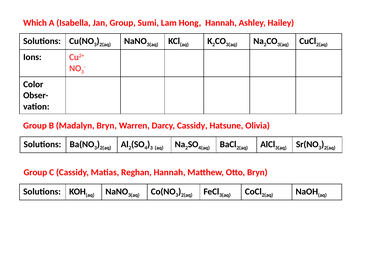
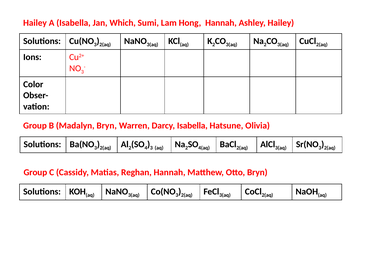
Which at (35, 23): Which -> Hailey
Jan Group: Group -> Which
Darcy Cassidy: Cassidy -> Isabella
